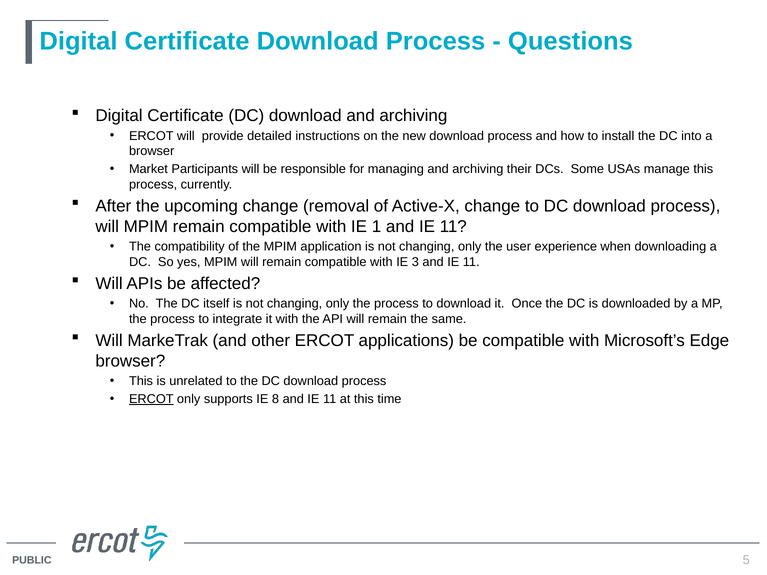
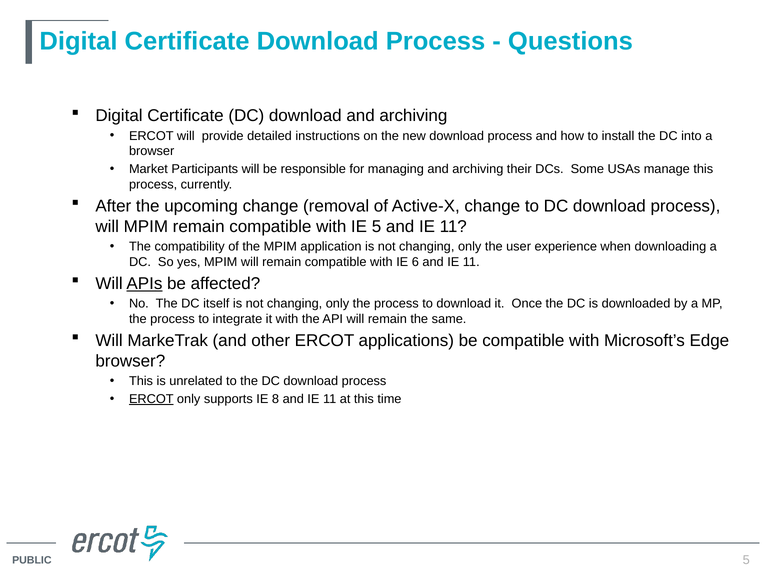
IE 1: 1 -> 5
3: 3 -> 6
APIs underline: none -> present
